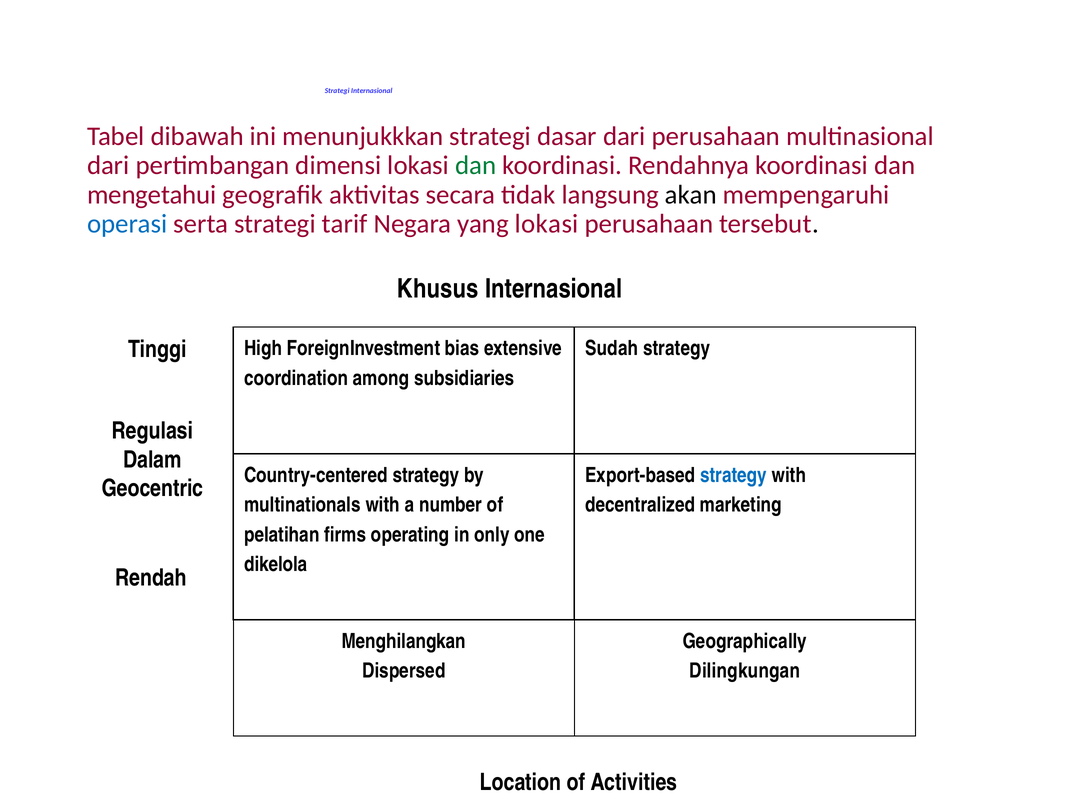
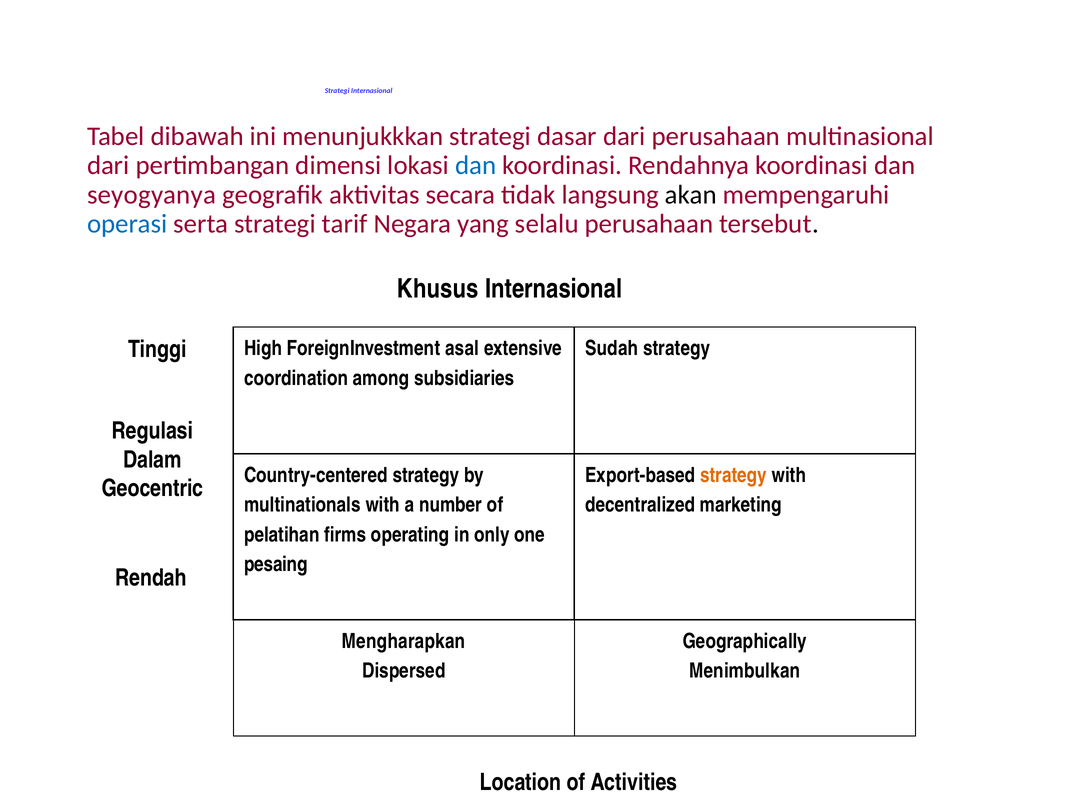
dan at (476, 166) colour: green -> blue
mengetahui: mengetahui -> seyogyanya
yang lokasi: lokasi -> selalu
bias: bias -> asal
strategy at (734, 475) colour: blue -> orange
dikelola: dikelola -> pesaing
Menghilangkan: Menghilangkan -> Mengharapkan
Dilingkungan: Dilingkungan -> Menimbulkan
